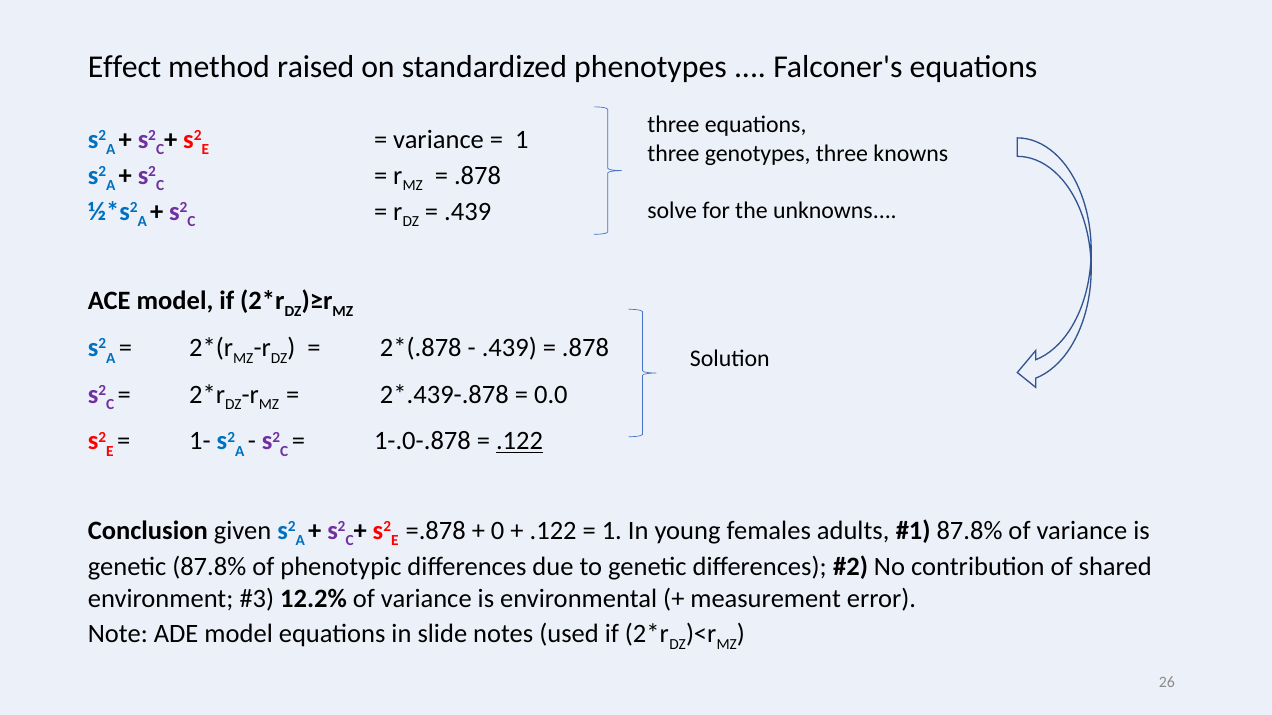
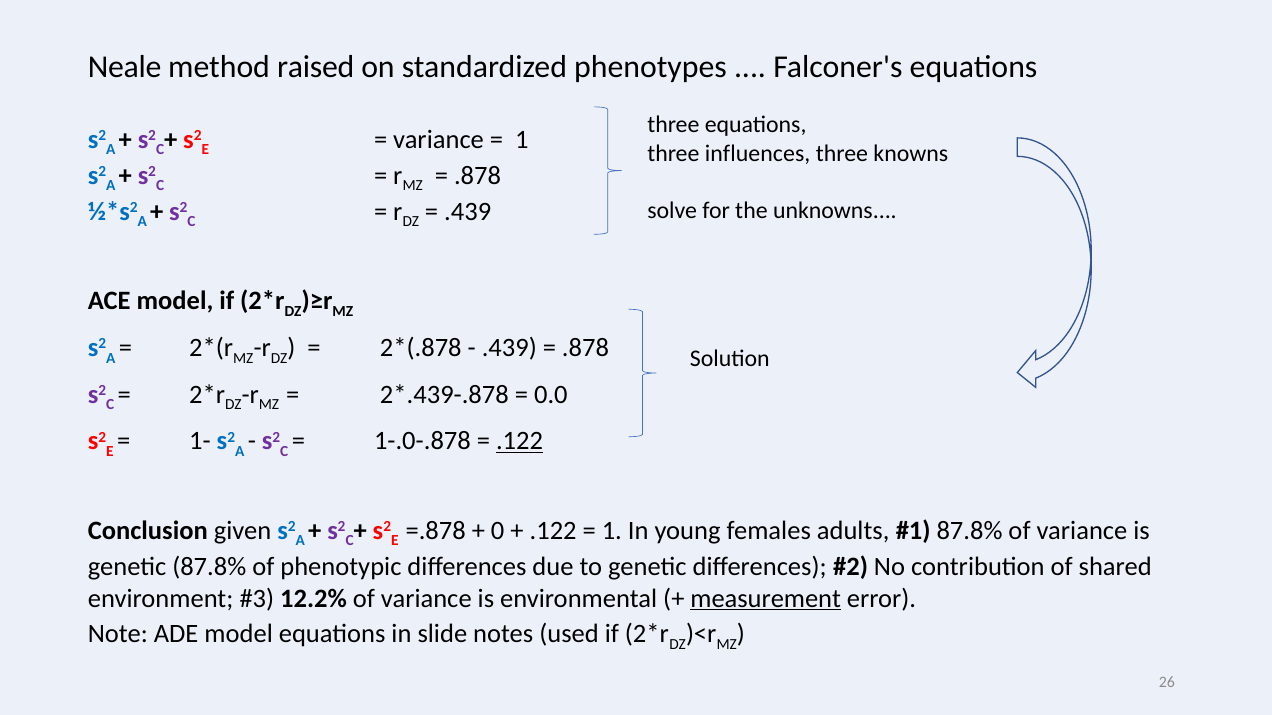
Effect: Effect -> Neale
genotypes: genotypes -> influences
measurement underline: none -> present
